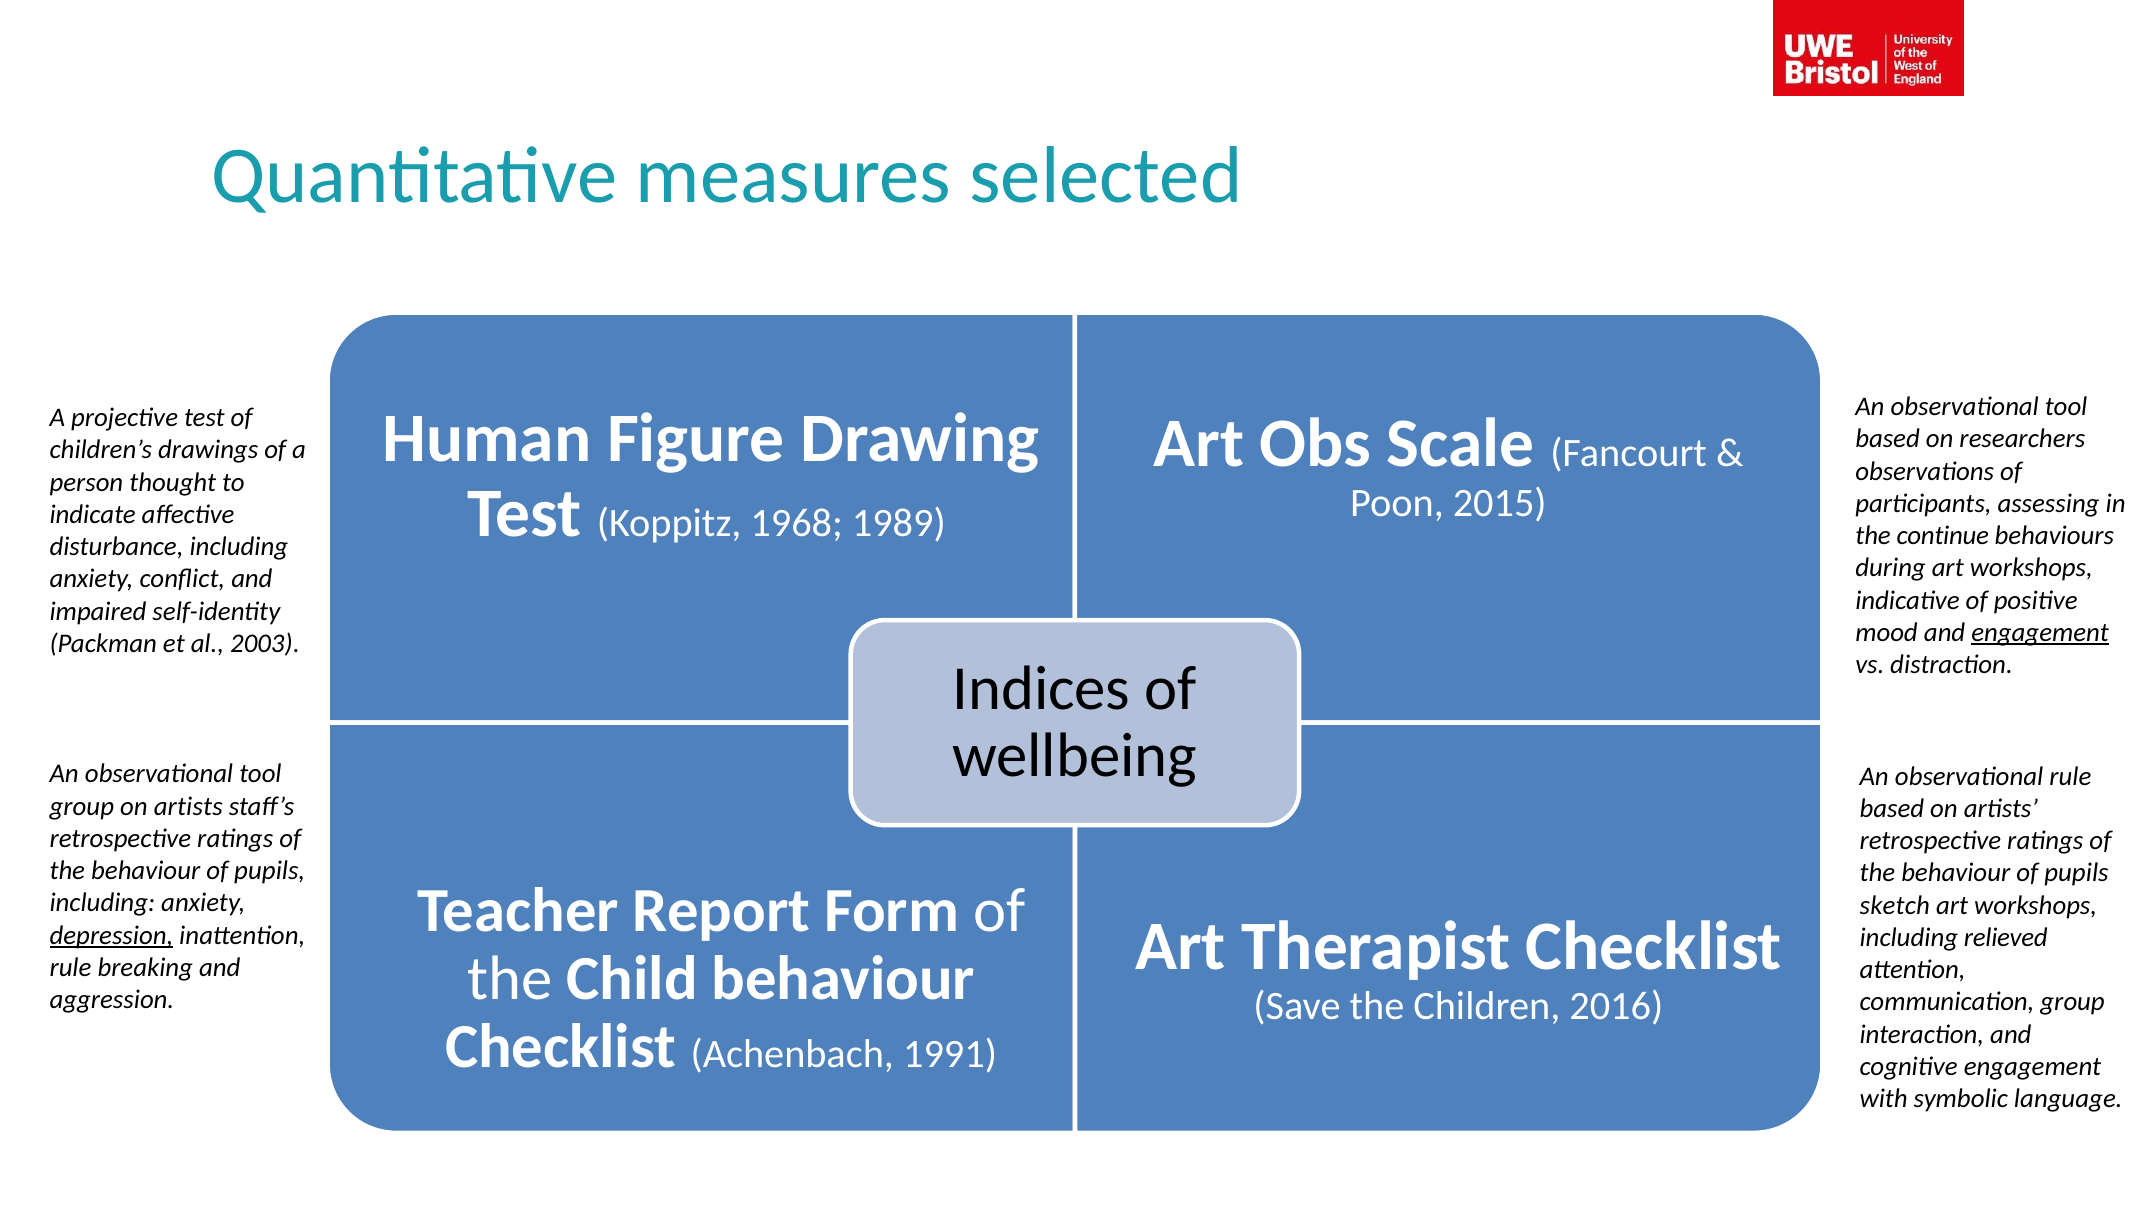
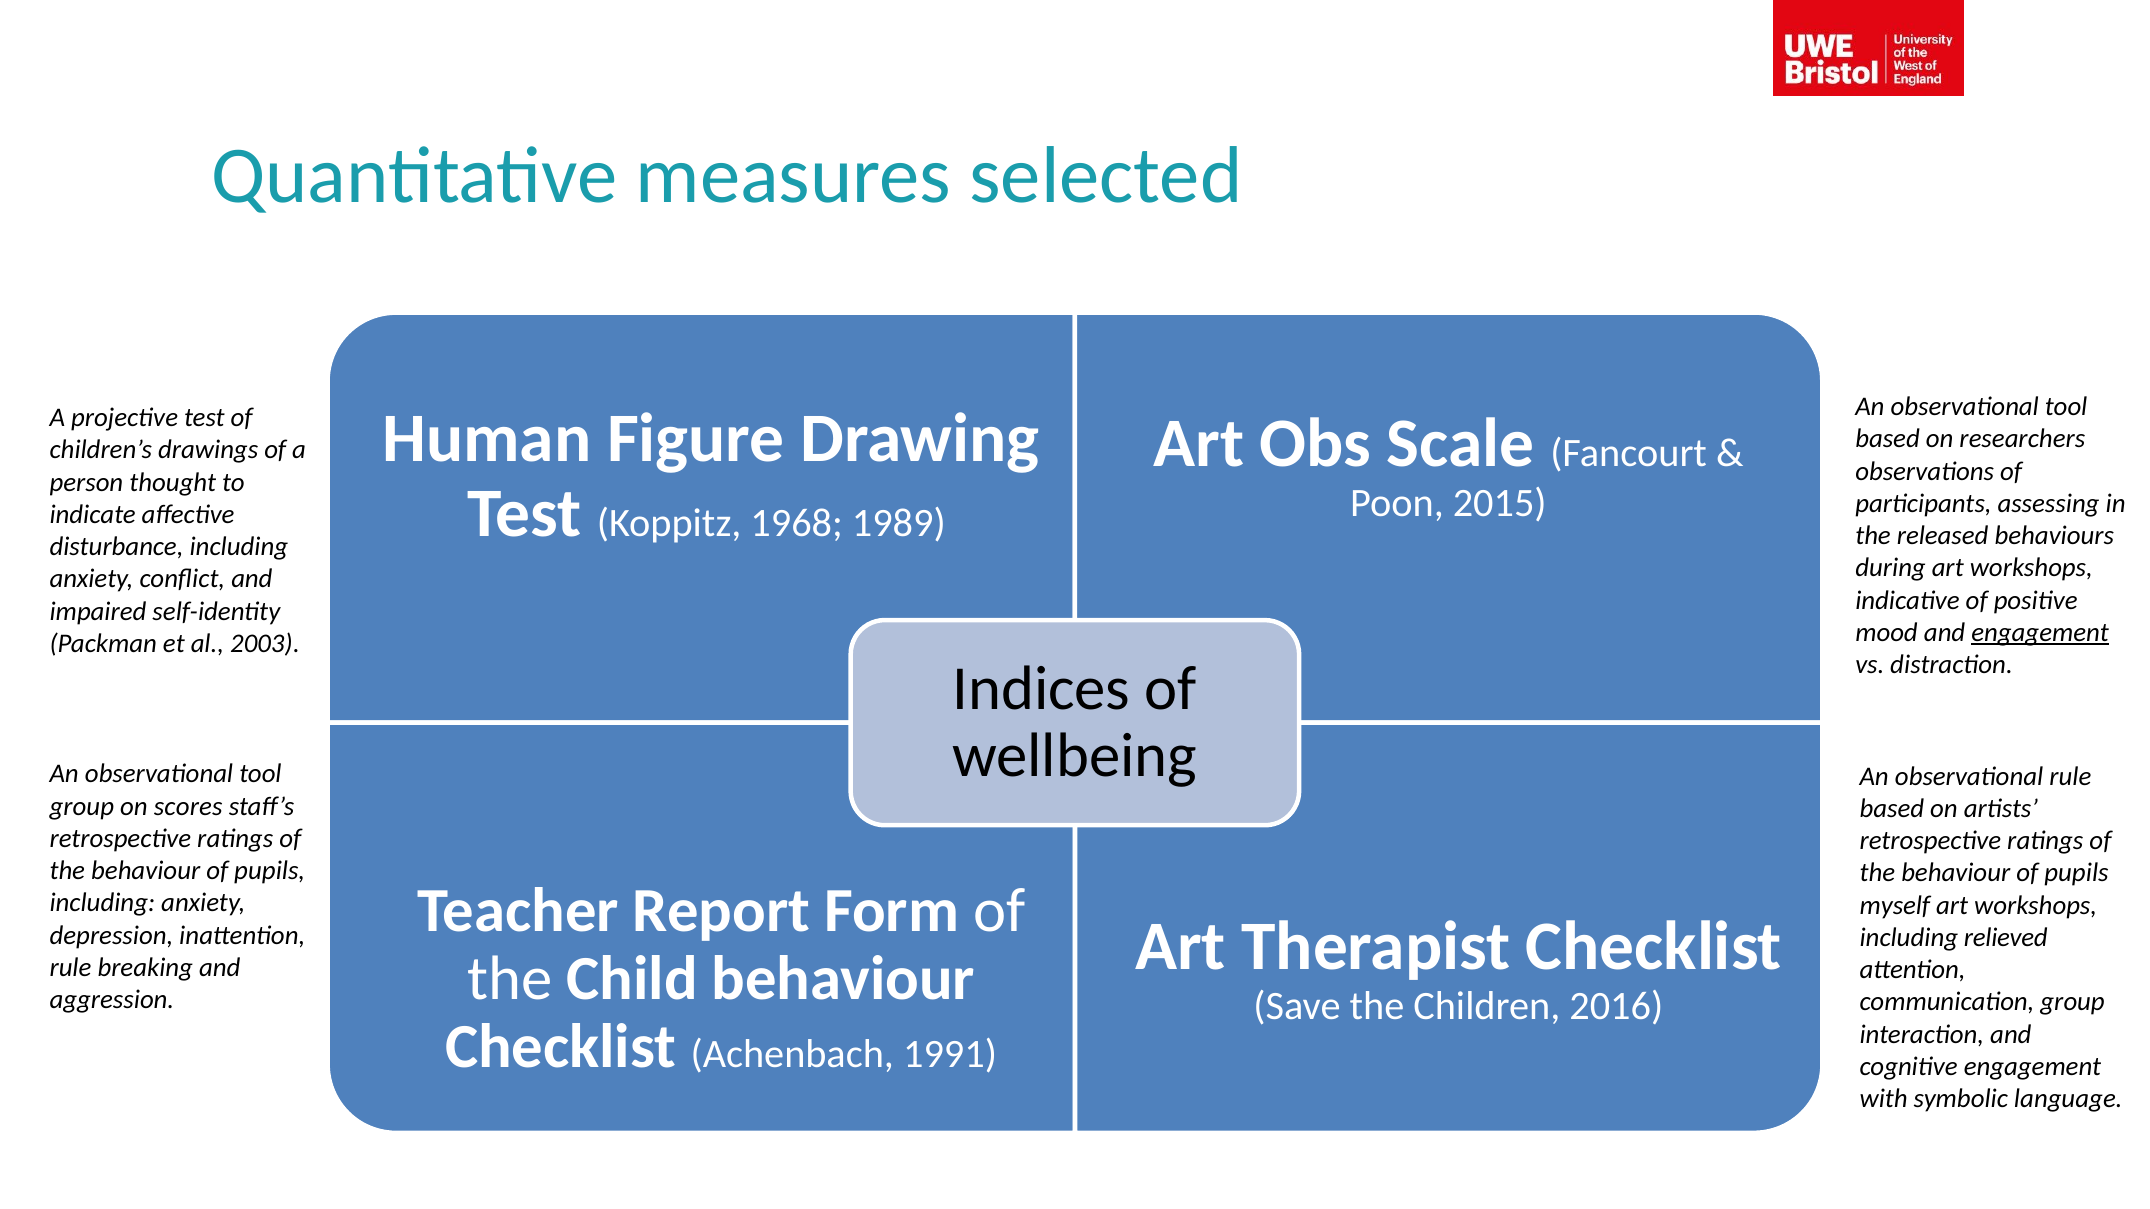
continue: continue -> released
artists at (188, 806): artists -> scores
sketch: sketch -> myself
depression underline: present -> none
